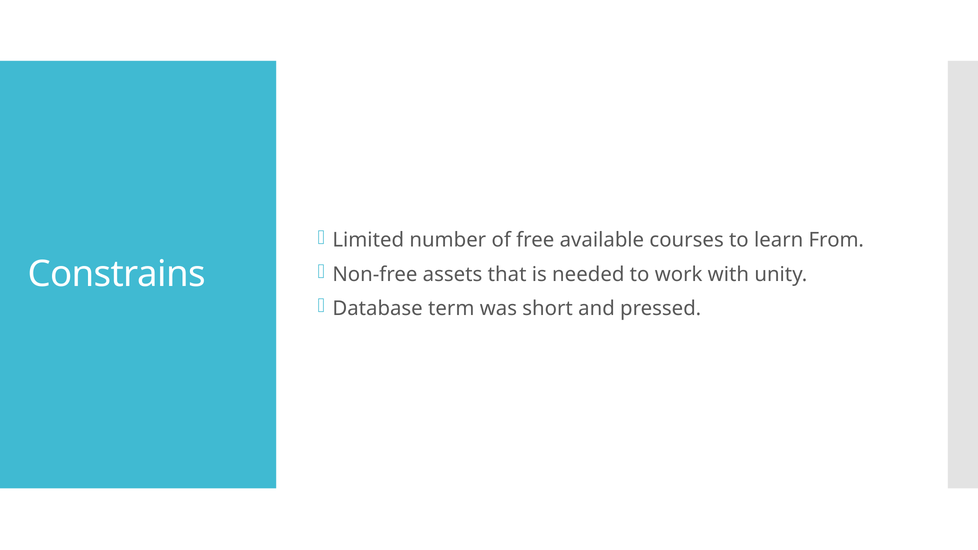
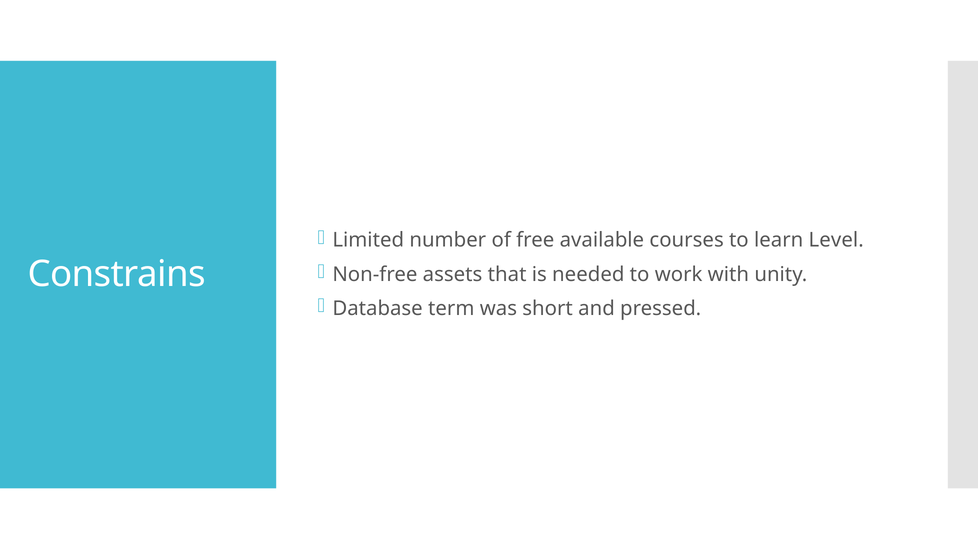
From: From -> Level
